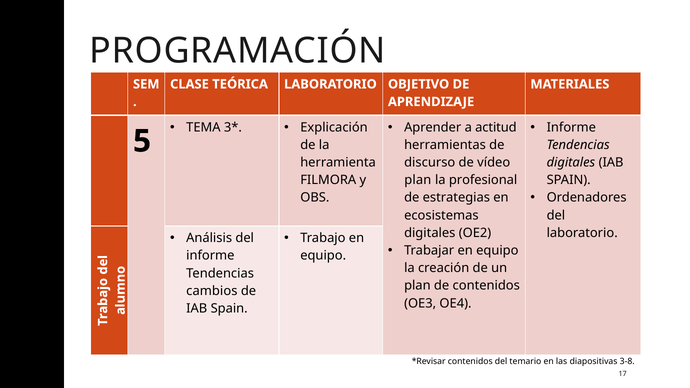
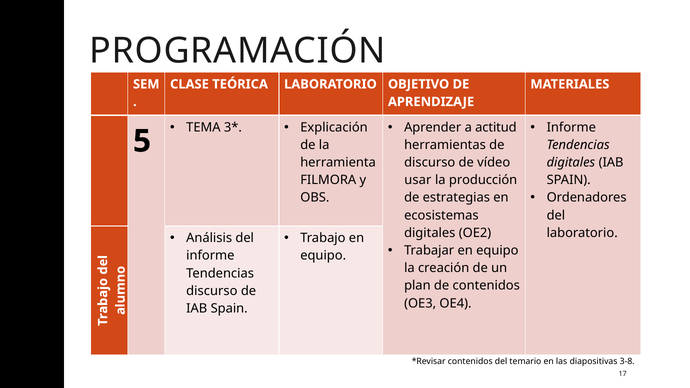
plan at (418, 180): plan -> usar
profesional: profesional -> producción
cambios at (212, 291): cambios -> discurso
